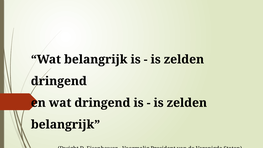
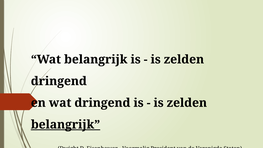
belangrijk at (65, 125) underline: none -> present
